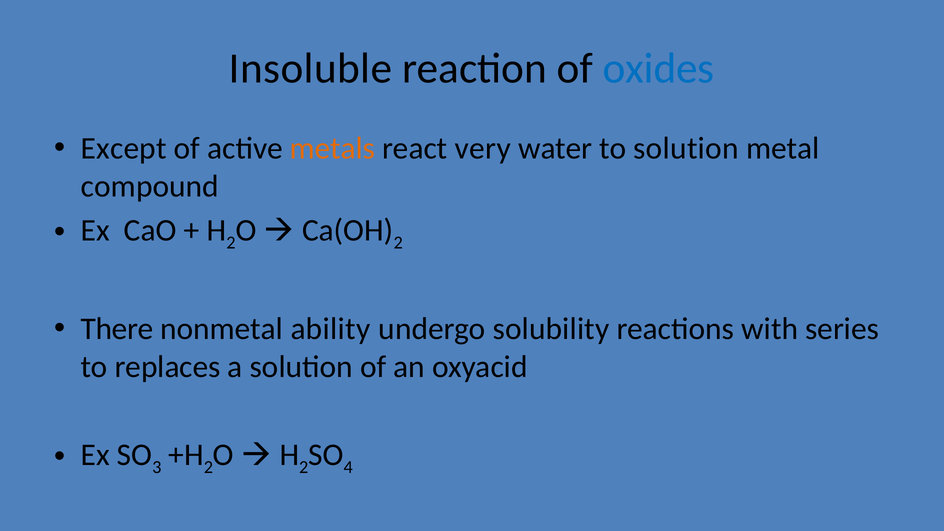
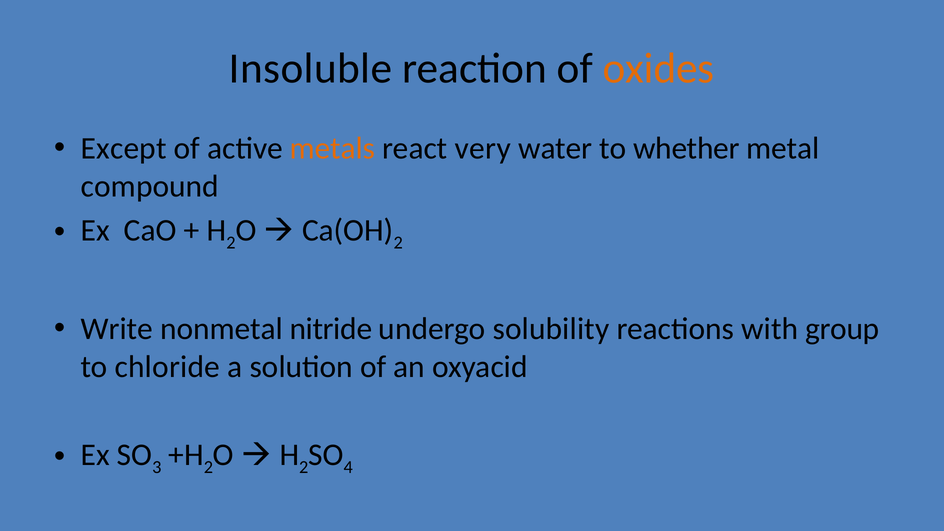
oxides colour: blue -> orange
to solution: solution -> whether
There: There -> Write
ability: ability -> nitride
series: series -> group
replaces: replaces -> chloride
